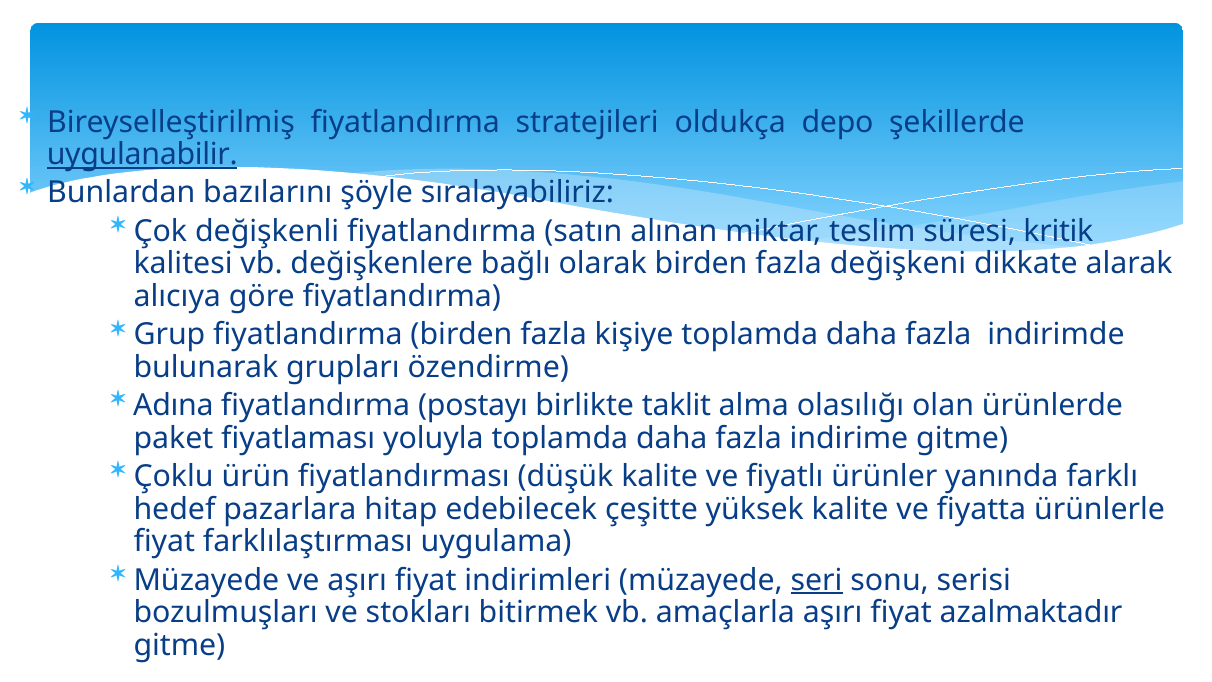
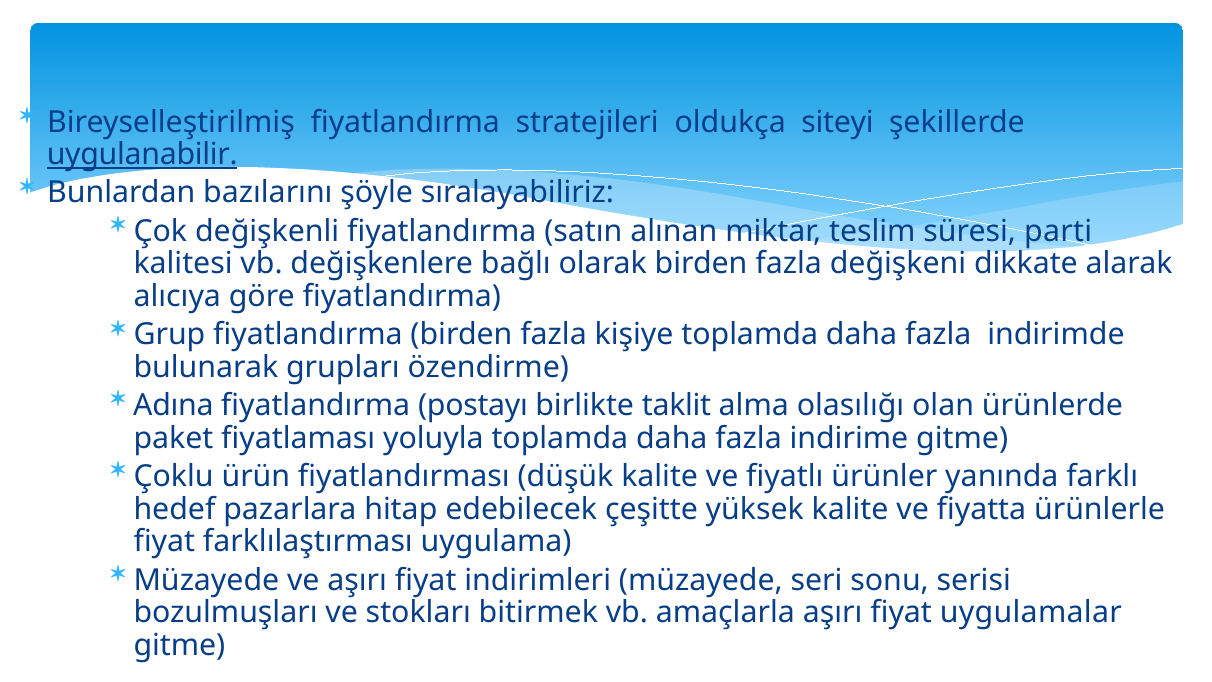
depo: depo -> siteyi
kritik: kritik -> parti
seri underline: present -> none
azalmaktadır: azalmaktadır -> uygulamalar
